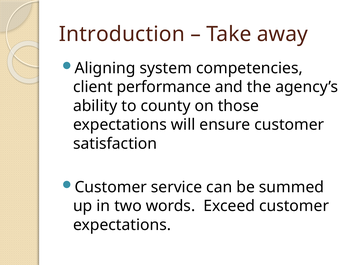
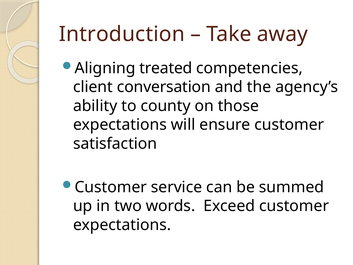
system: system -> treated
performance: performance -> conversation
